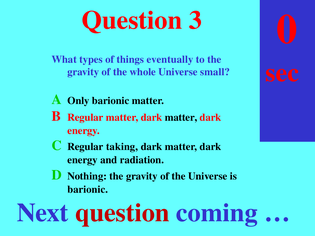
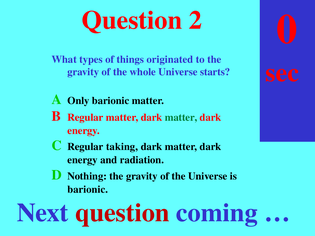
Question 3: 3 -> 2
eventually: eventually -> originated
small: small -> starts
matter at (181, 117) colour: black -> green
